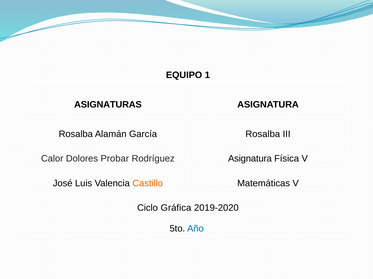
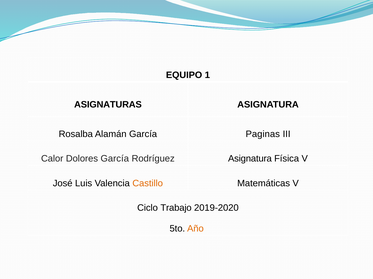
García Rosalba: Rosalba -> Paginas
Dolores Probar: Probar -> García
Gráfica: Gráfica -> Trabajo
Año colour: blue -> orange
